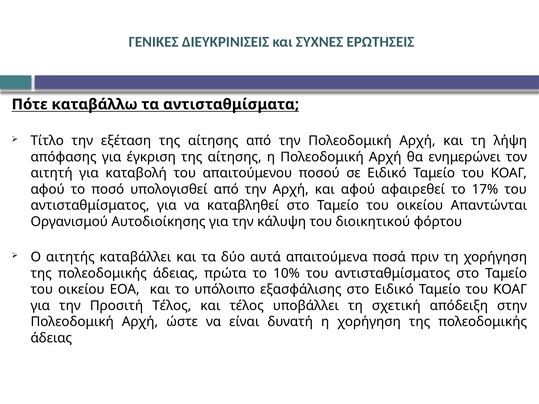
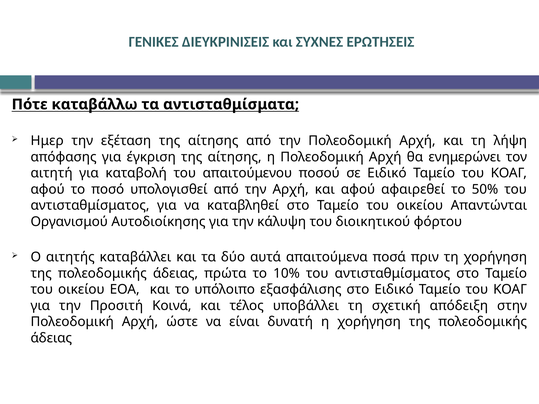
Τίτλο: Τίτλο -> Ημερ
17%: 17% -> 50%
Προσιτή Τέλος: Τέλος -> Κοινά
